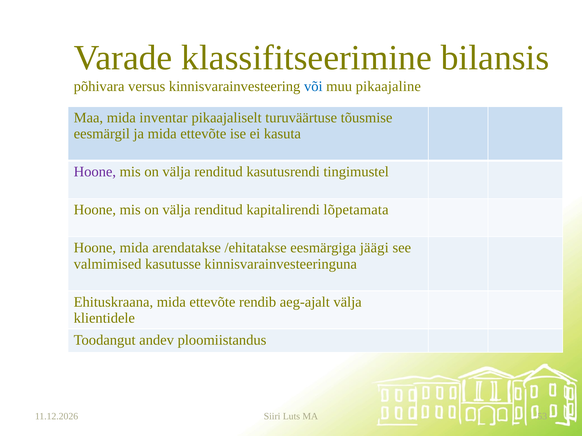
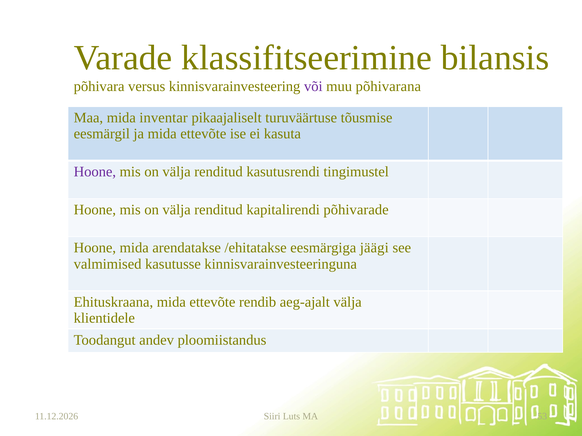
või colour: blue -> purple
pikaajaline: pikaajaline -> põhivarana
lõpetamata: lõpetamata -> põhivarade
